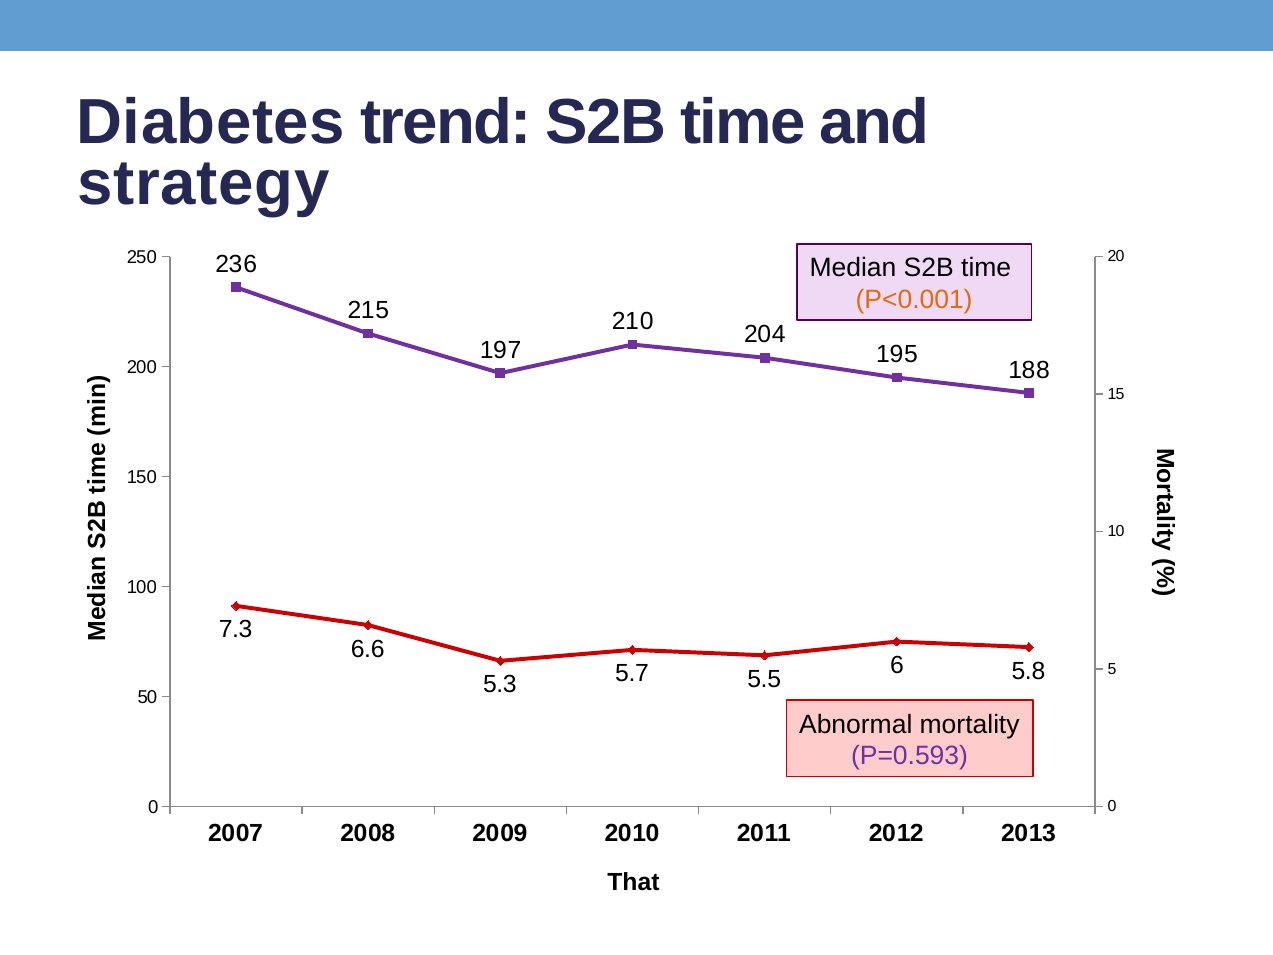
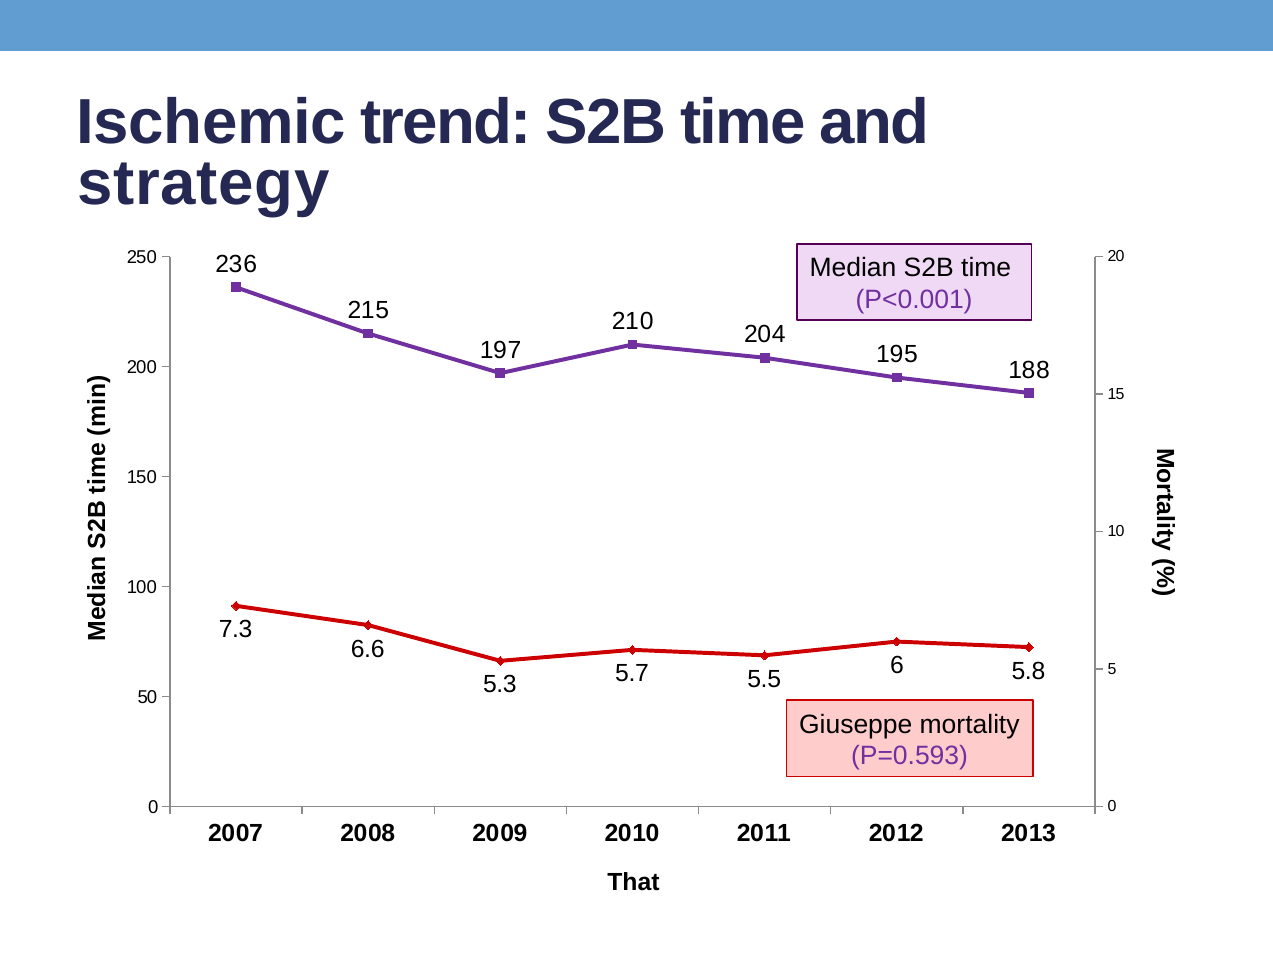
Diabetes: Diabetes -> Ischemic
P<0.001 colour: orange -> purple
Abnormal: Abnormal -> Giuseppe
